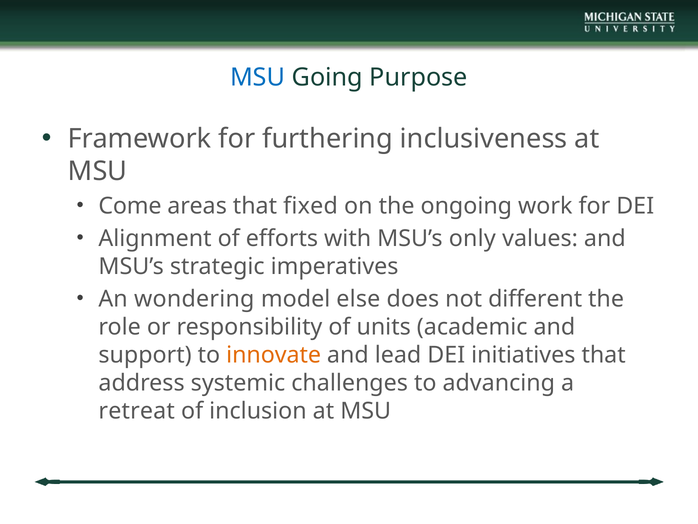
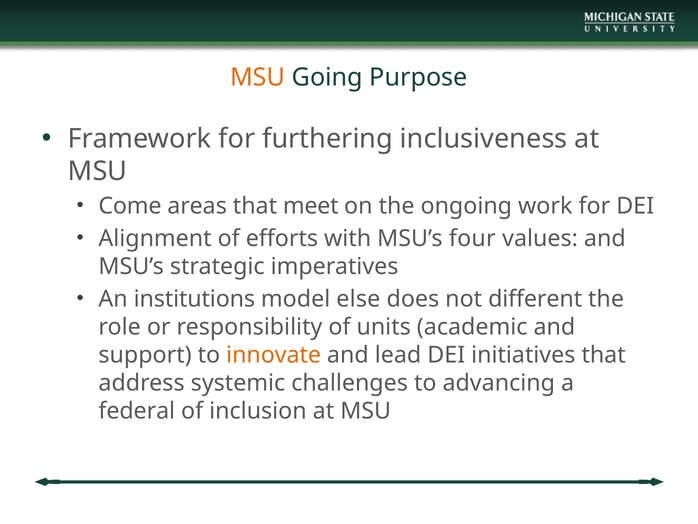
MSU at (258, 78) colour: blue -> orange
fixed: fixed -> meet
only: only -> four
wondering: wondering -> institutions
retreat: retreat -> federal
